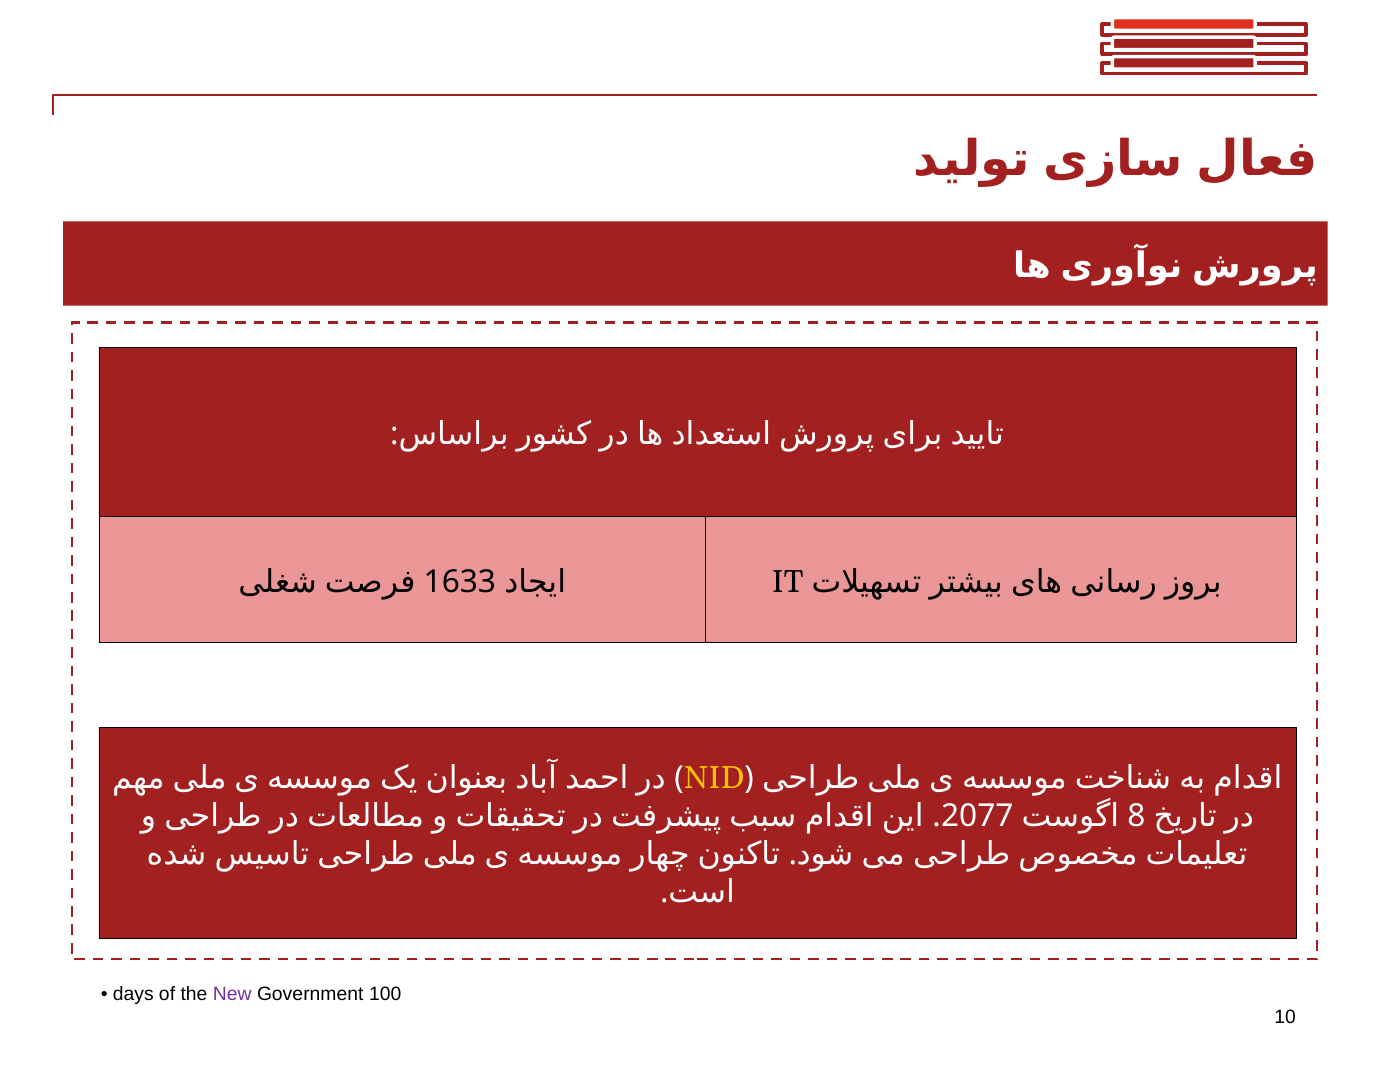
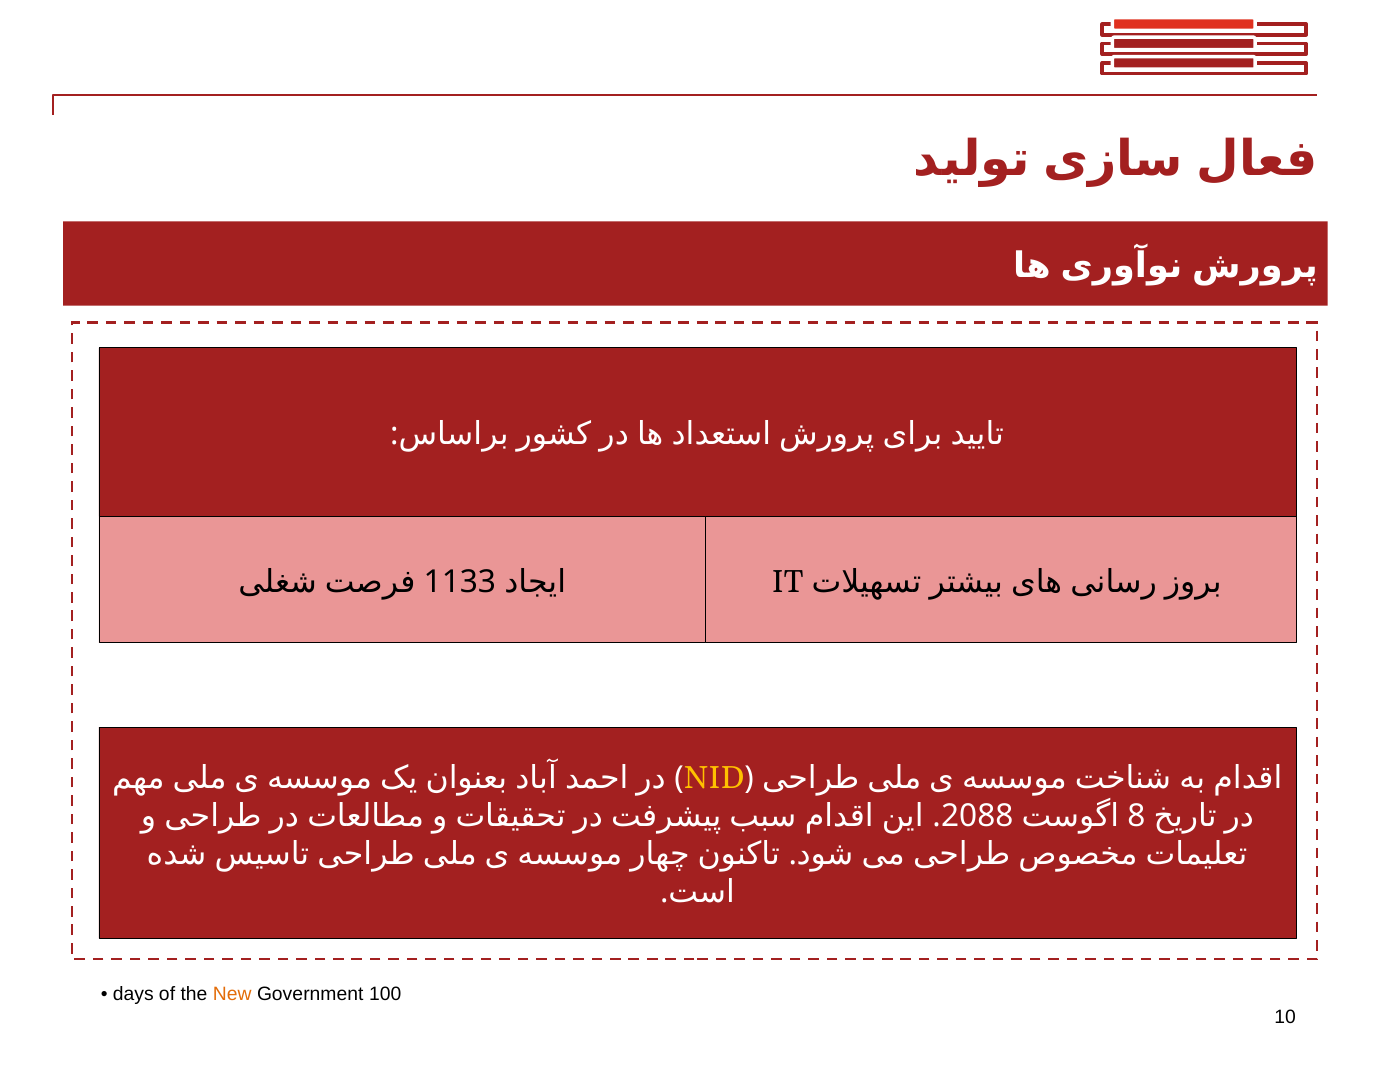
1633: 1633 -> 1133
2077: 2077 -> 2088
New colour: purple -> orange
